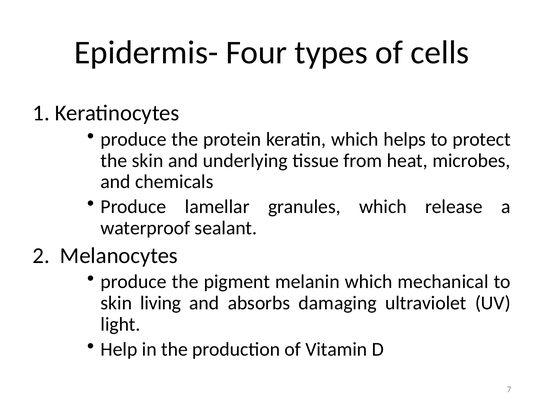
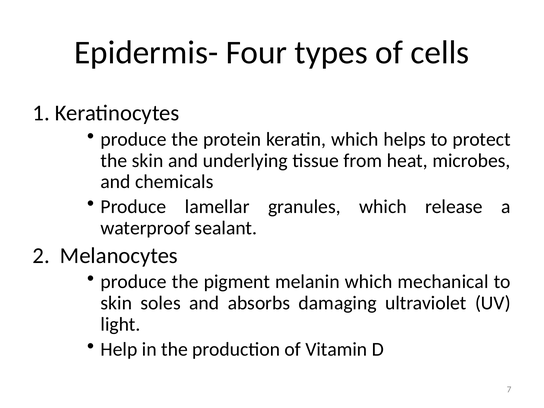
living: living -> soles
